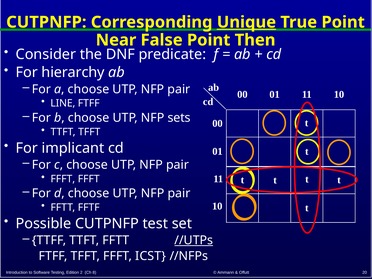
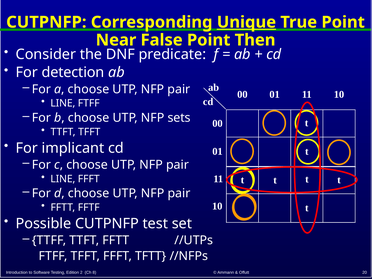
hierarchy: hierarchy -> detection
FFFT at (63, 179): FFFT -> LINE
//UTPs underline: present -> none
ICST: ICST -> TFTT
